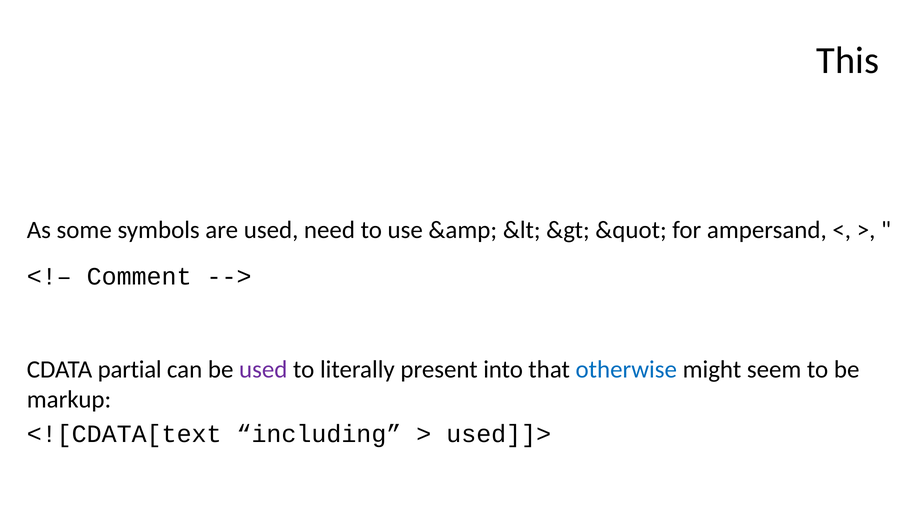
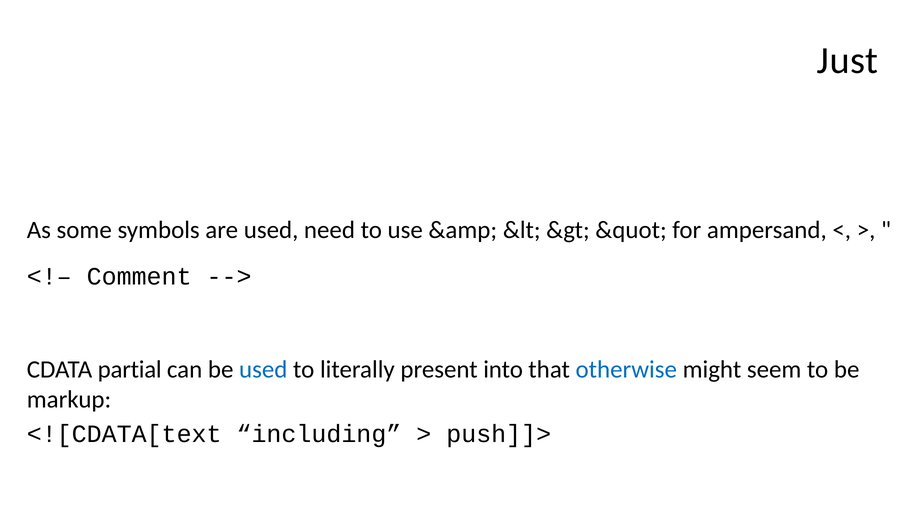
This: This -> Just
used at (263, 369) colour: purple -> blue
used]]>: used]]> -> push]]>
